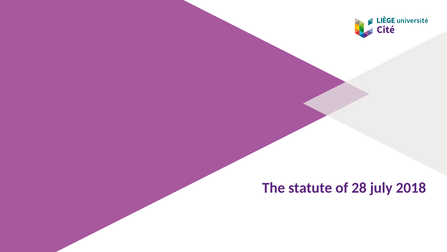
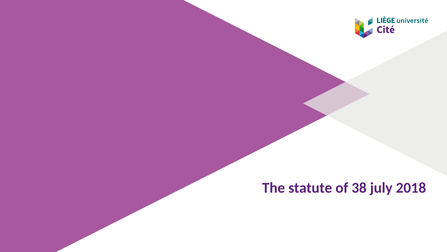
28: 28 -> 38
